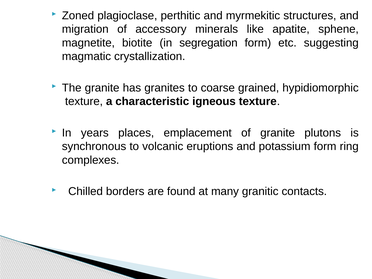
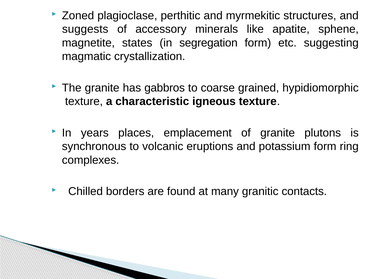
migration: migration -> suggests
biotite: biotite -> states
granites: granites -> gabbros
